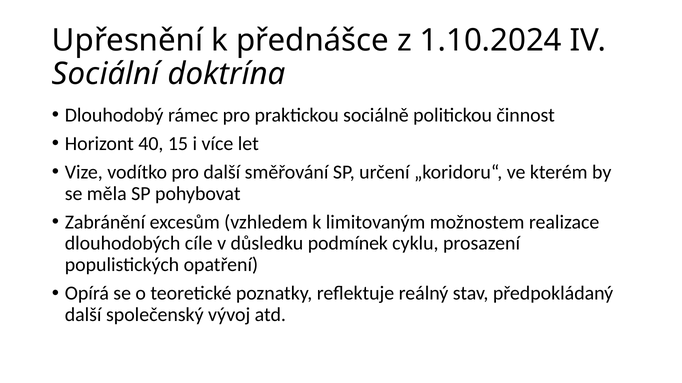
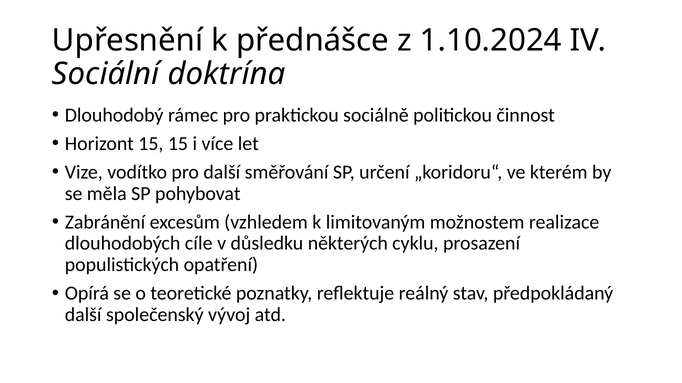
Horizont 40: 40 -> 15
podmínek: podmínek -> některých
